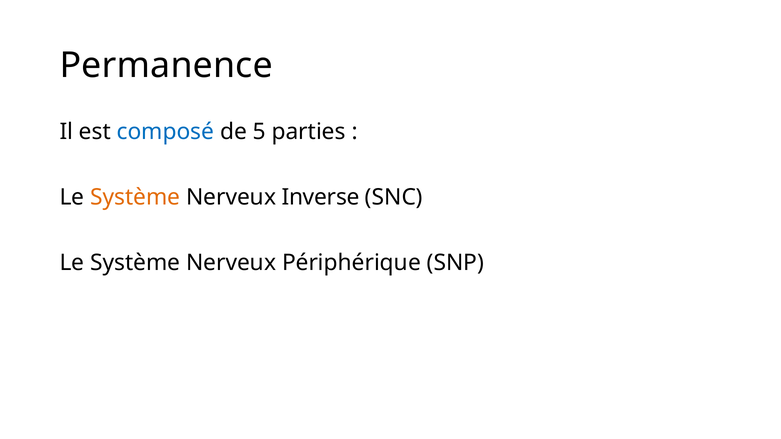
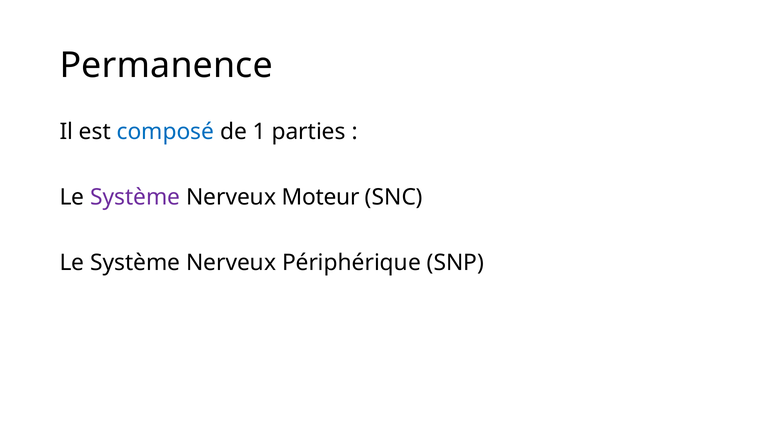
5: 5 -> 1
Système at (135, 198) colour: orange -> purple
Inverse: Inverse -> Moteur
